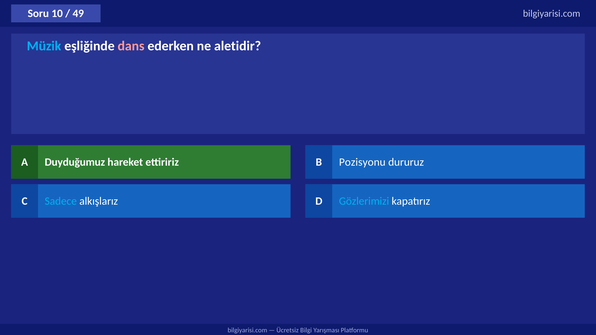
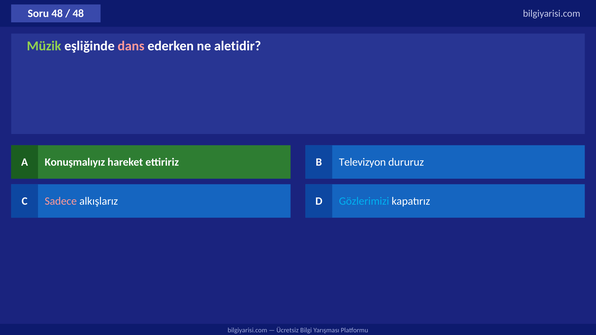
Soru 10: 10 -> 48
49 at (78, 14): 49 -> 48
Müzik colour: light blue -> light green
Duyduğumuz: Duyduğumuz -> Konuşmalıyız
Pozisyonu: Pozisyonu -> Televizyon
Sadece colour: light blue -> pink
